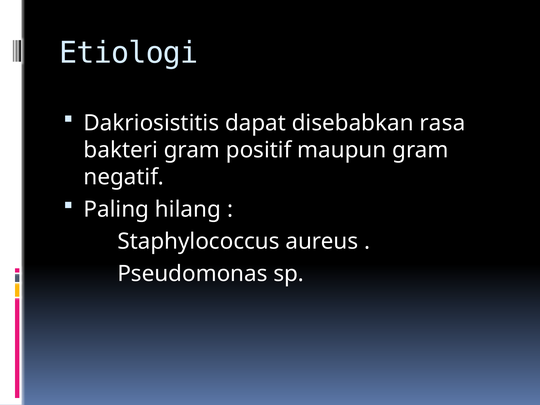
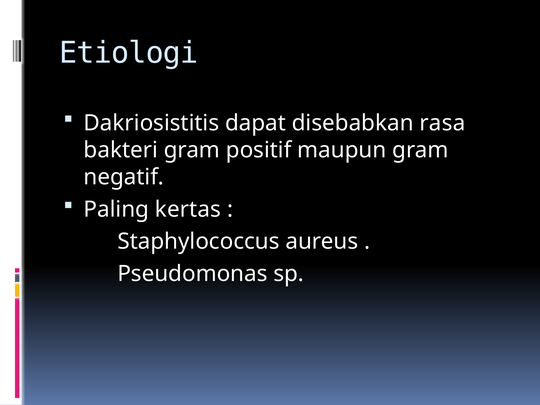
hilang: hilang -> kertas
